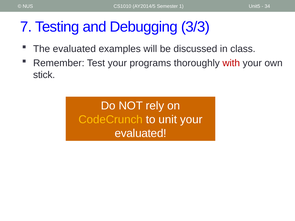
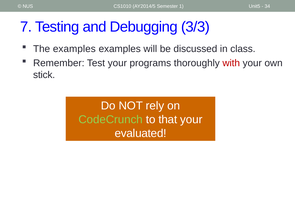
The evaluated: evaluated -> examples
CodeCrunch colour: yellow -> light green
unit: unit -> that
